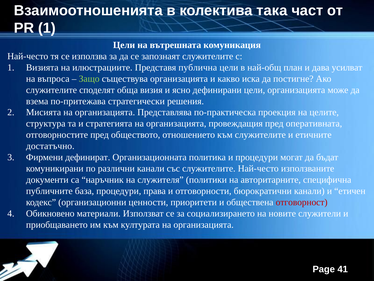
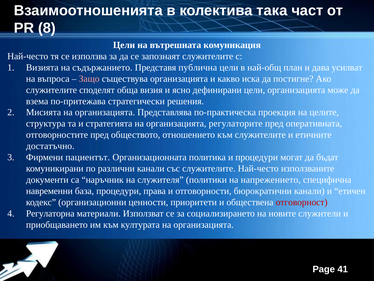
PR 1: 1 -> 8
илюстрациите: илюстрациите -> съдържанието
Защо colour: light green -> pink
провеждащия: провеждащия -> регулаторите
дефинират: дефинират -> пациентът
авторитарните: авторитарните -> напрежението
публичните: публичните -> навременни
Обикновено: Обикновено -> Регулаторна
